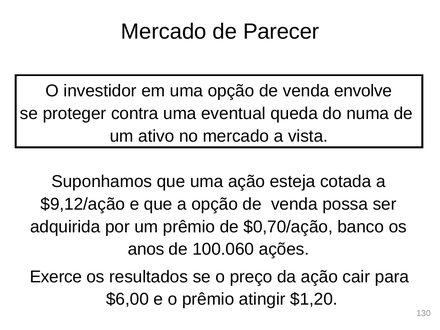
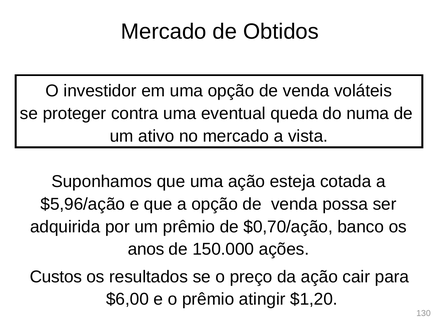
Parecer: Parecer -> Obtidos
envolve: envolve -> voláteis
$9,12/ação: $9,12/ação -> $5,96/ação
100.060: 100.060 -> 150.000
Exerce: Exerce -> Custos
